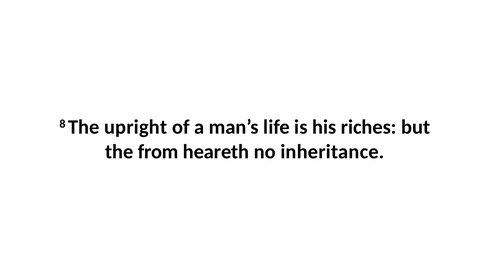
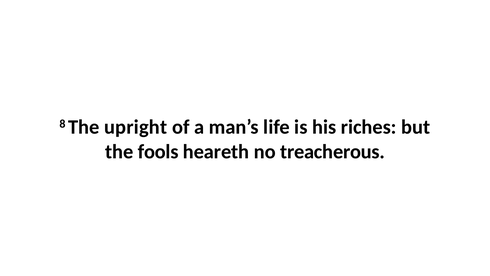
from: from -> fools
inheritance: inheritance -> treacherous
